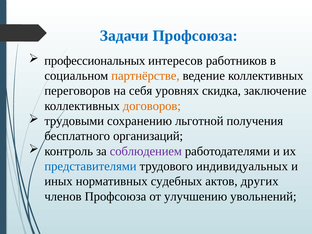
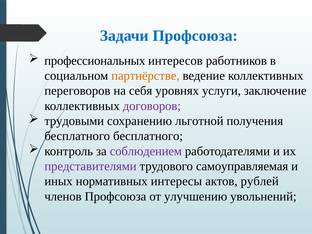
скидка: скидка -> услуги
договоров colour: orange -> purple
бесплатного организаций: организаций -> бесплатного
представителями colour: blue -> purple
индивидуальных: индивидуальных -> самоуправляемая
судебных: судебных -> интересы
других: других -> рублей
